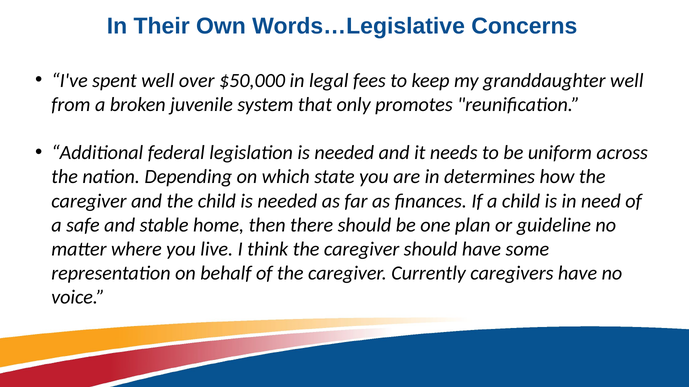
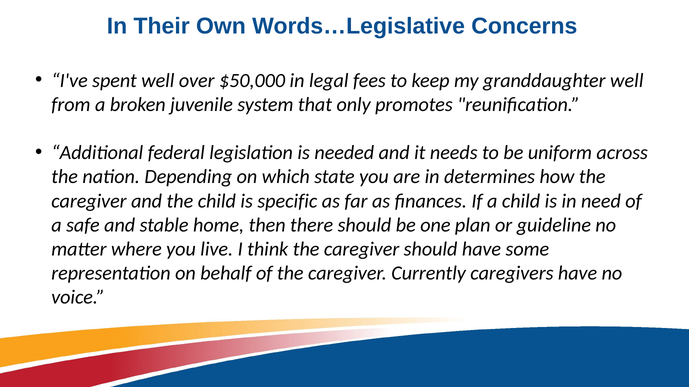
child is needed: needed -> specific
